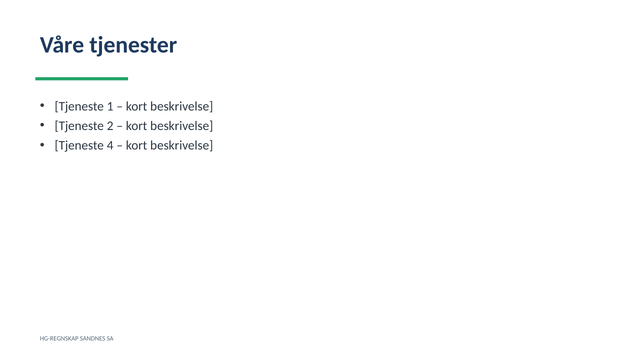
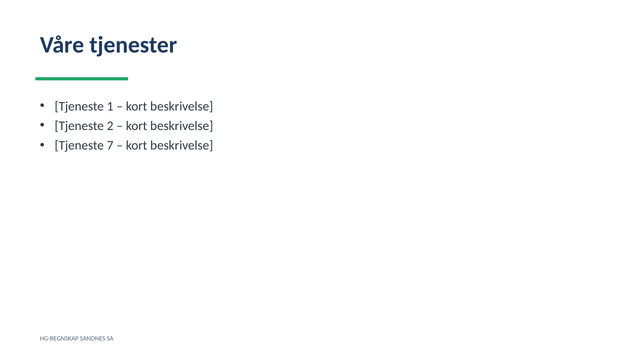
4: 4 -> 7
